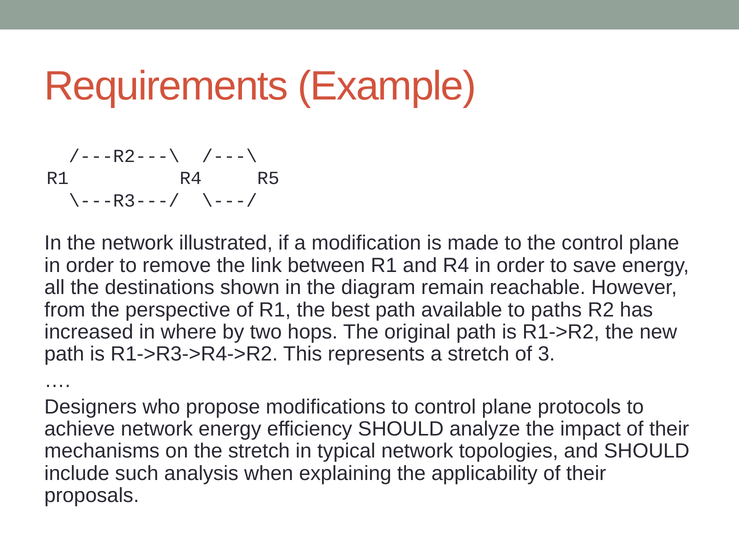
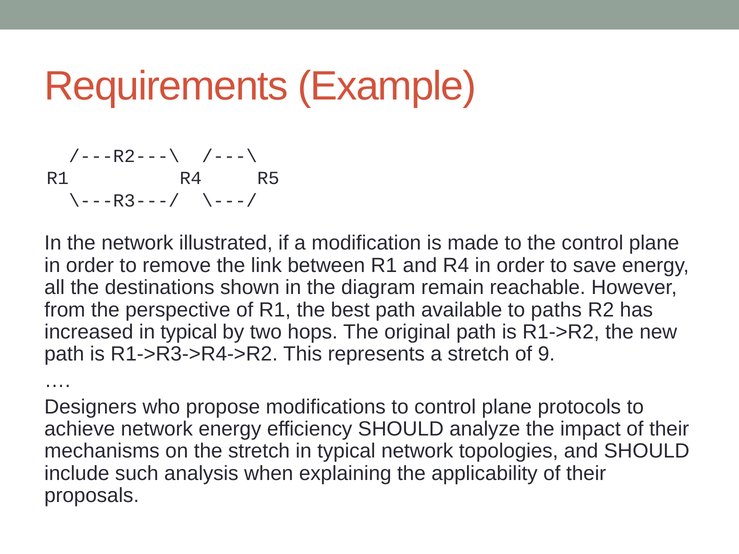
increased in where: where -> typical
3: 3 -> 9
